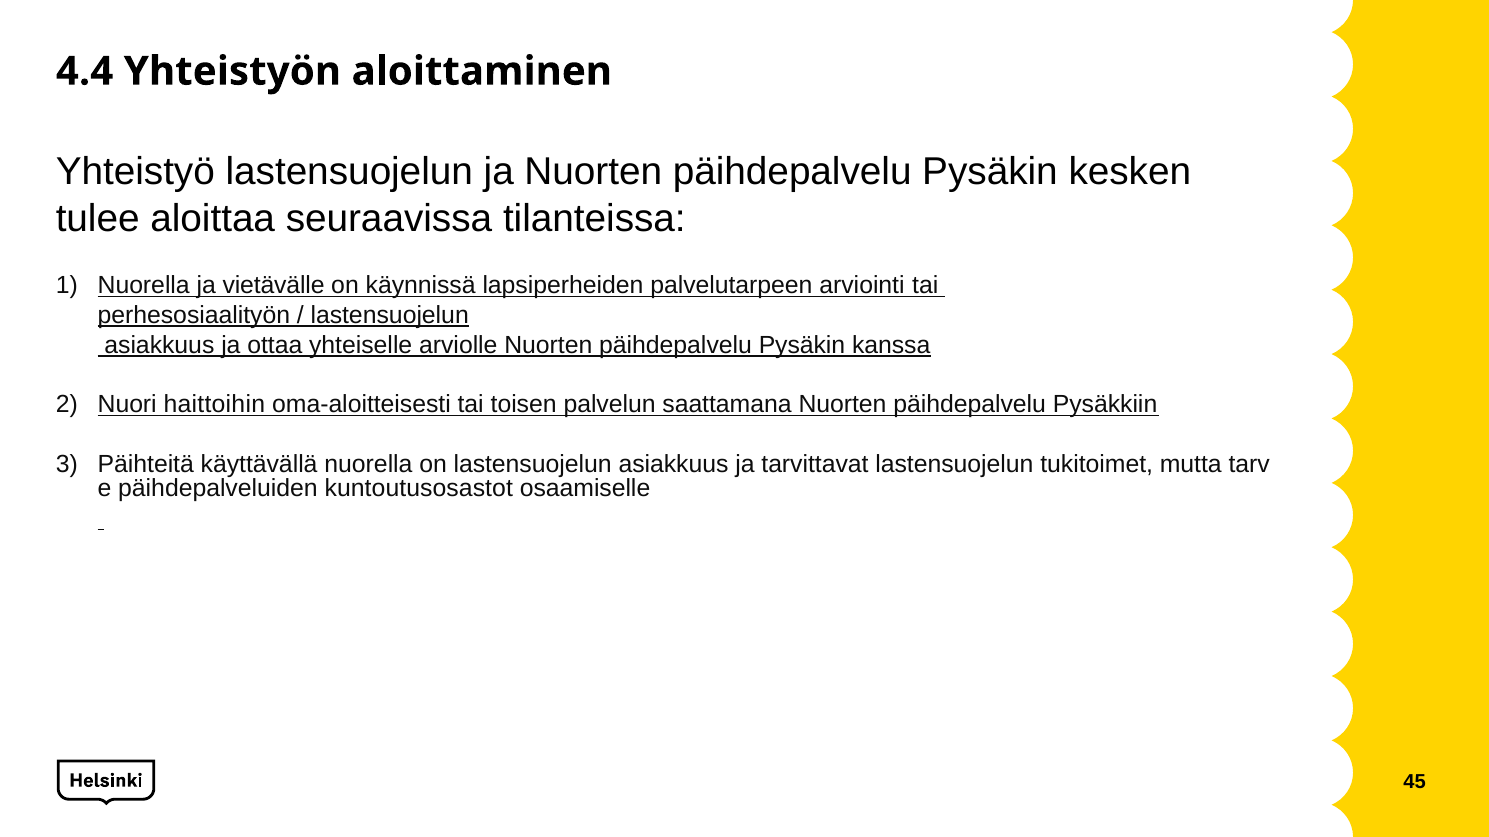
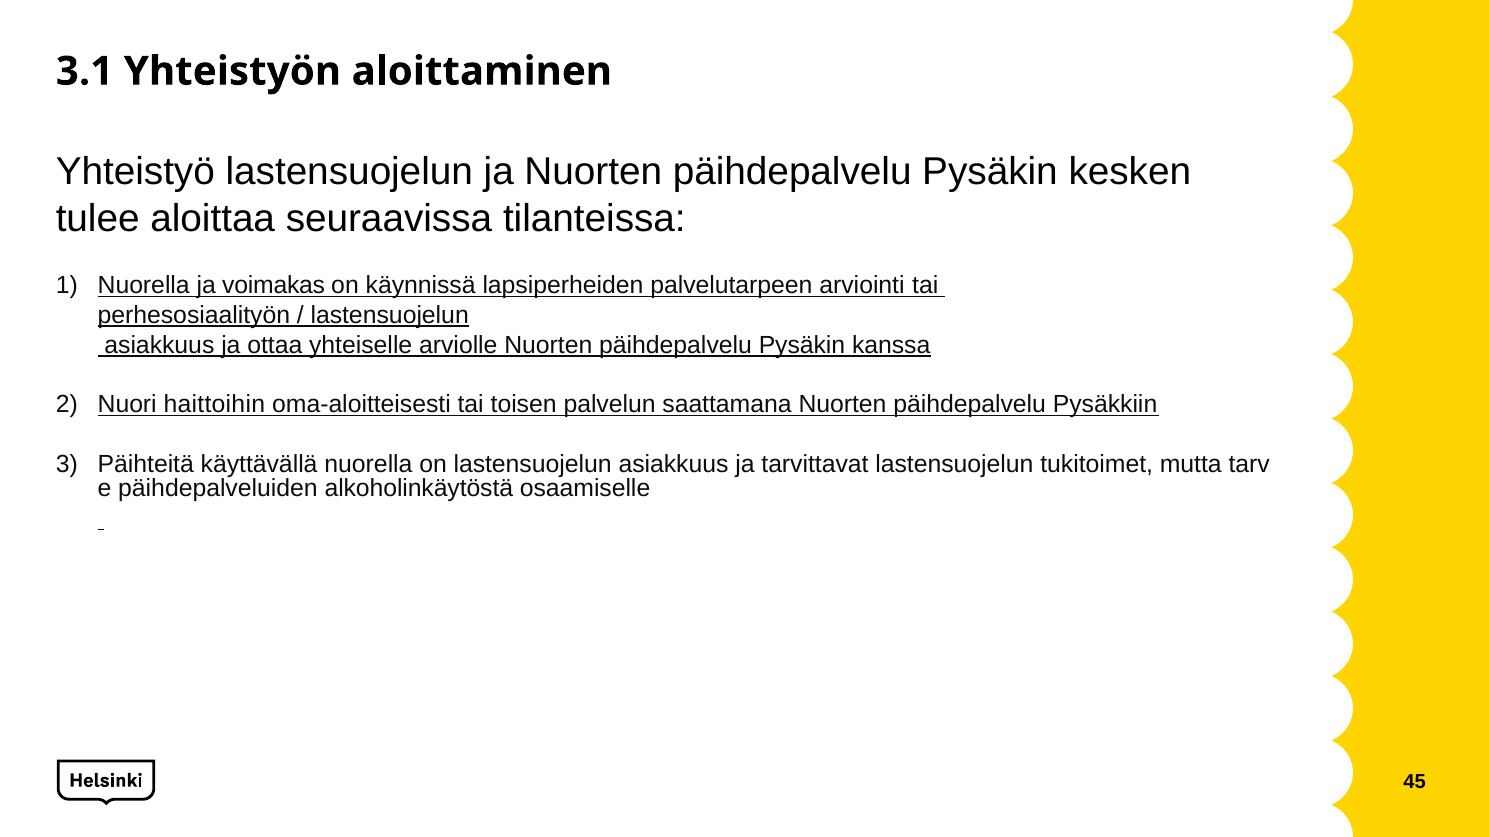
4.4: 4.4 -> 3.1
vietävälle: vietävälle -> voimakas
kuntoutusosastot: kuntoutusosastot -> alkoholinkäytöstä
